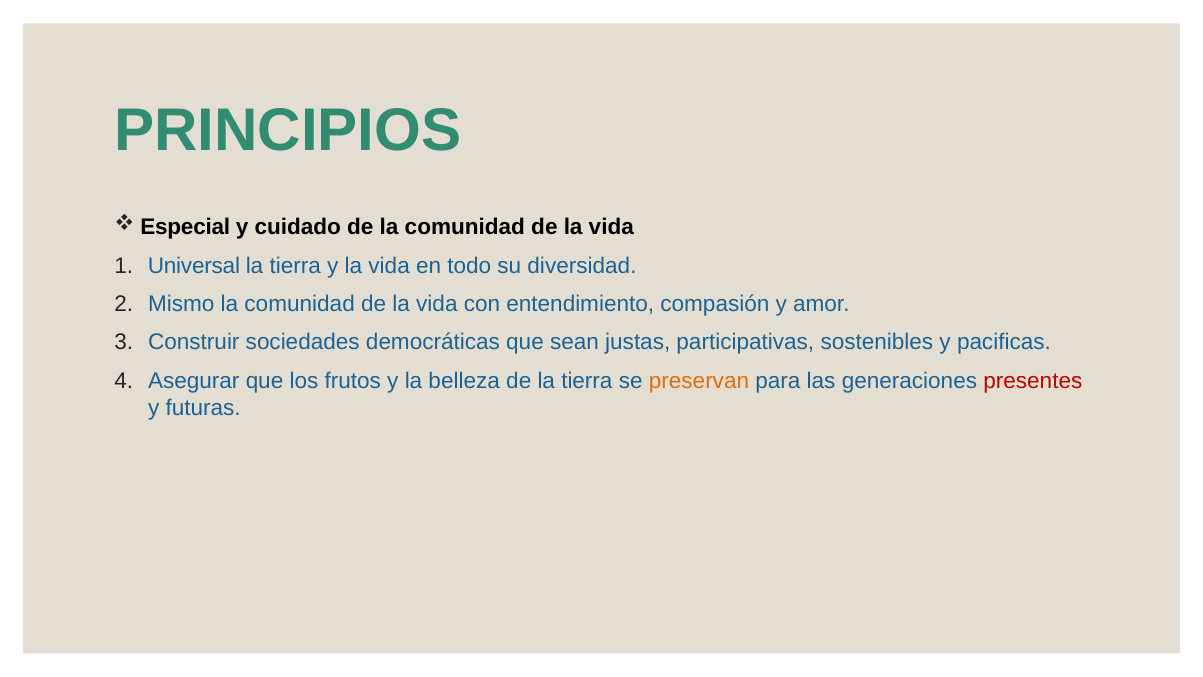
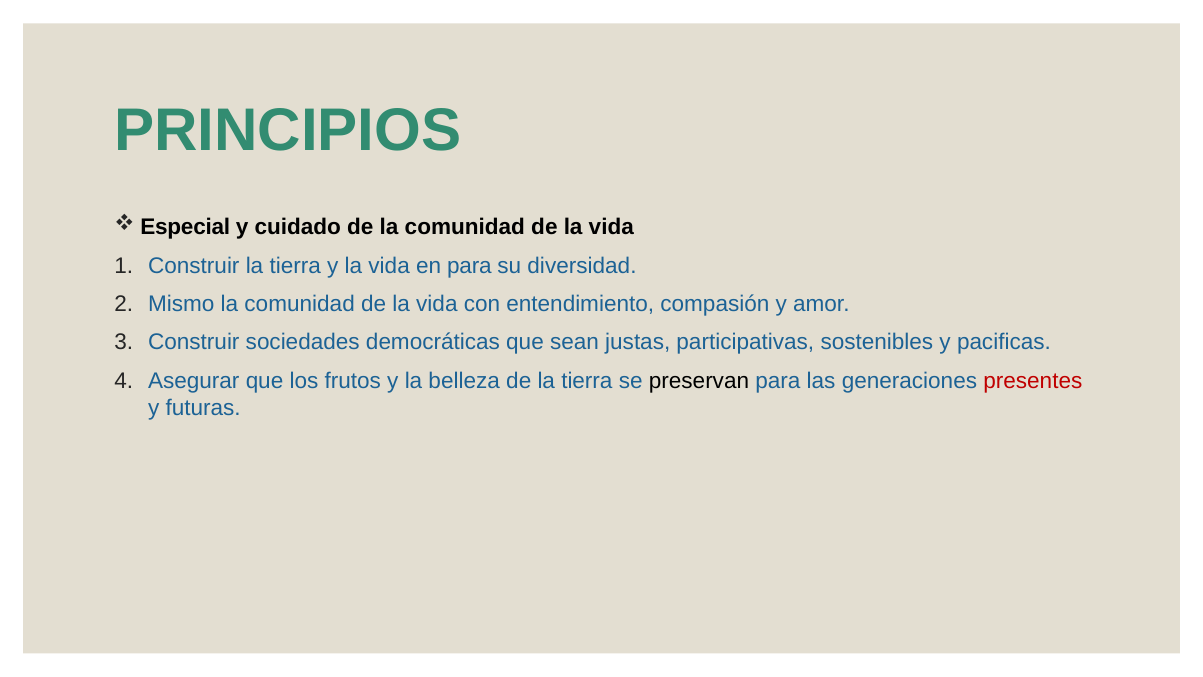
Universal at (194, 266): Universal -> Construir
en todo: todo -> para
preservan colour: orange -> black
